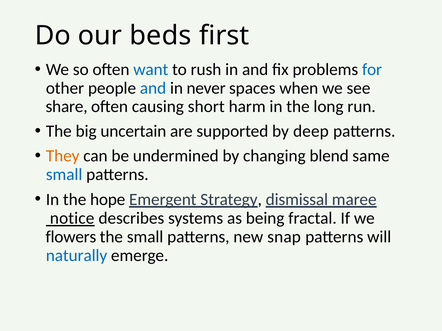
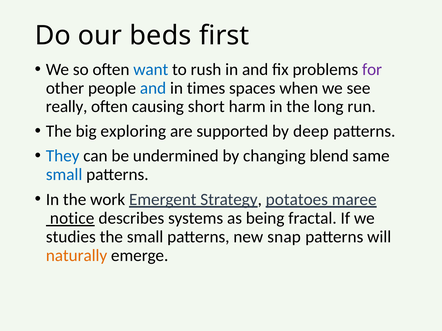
for colour: blue -> purple
never: never -> times
share: share -> really
uncertain: uncertain -> exploring
They colour: orange -> blue
hope: hope -> work
dismissal: dismissal -> potatoes
flowers: flowers -> studies
naturally colour: blue -> orange
